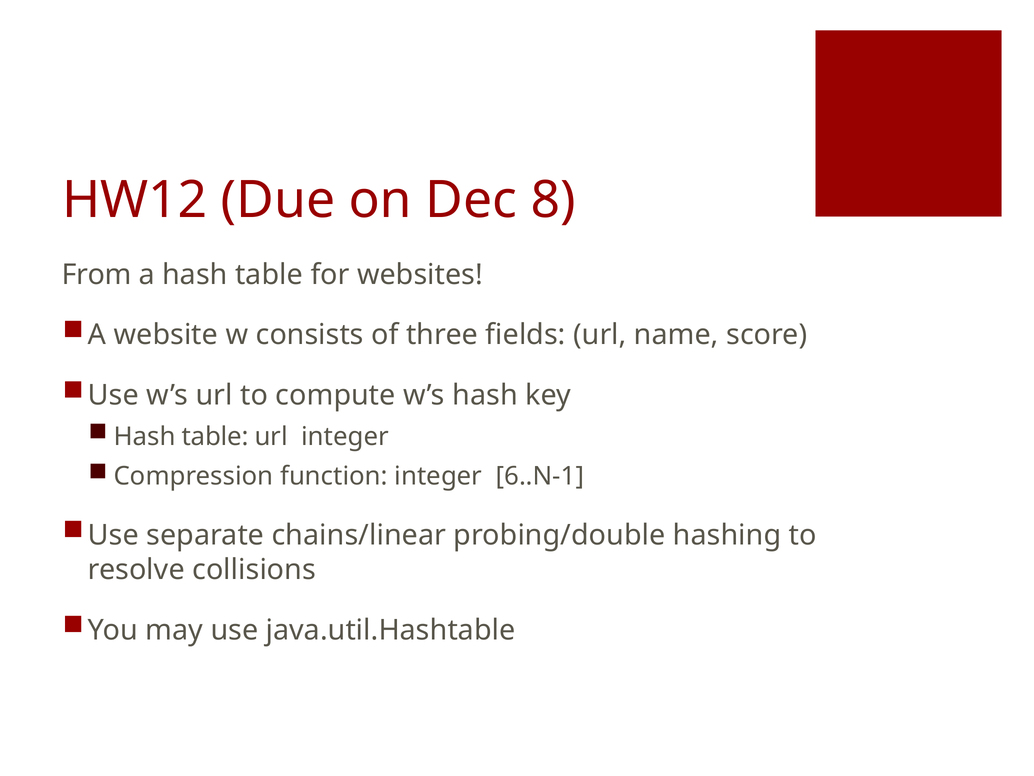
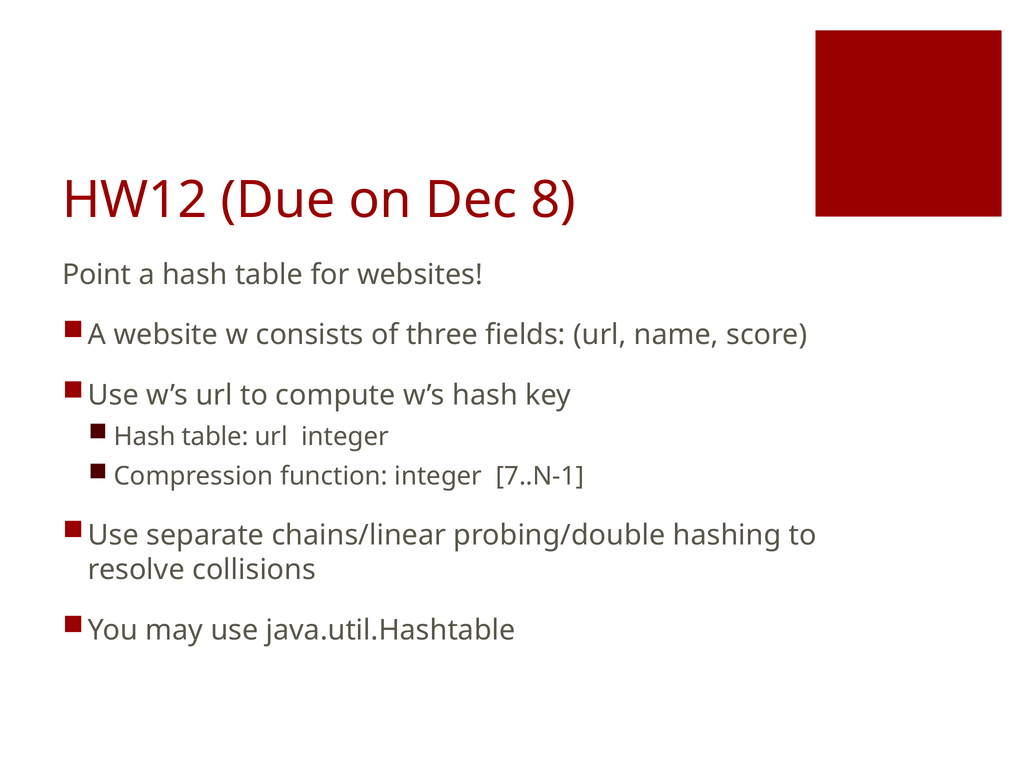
From: From -> Point
6..N-1: 6..N-1 -> 7..N-1
